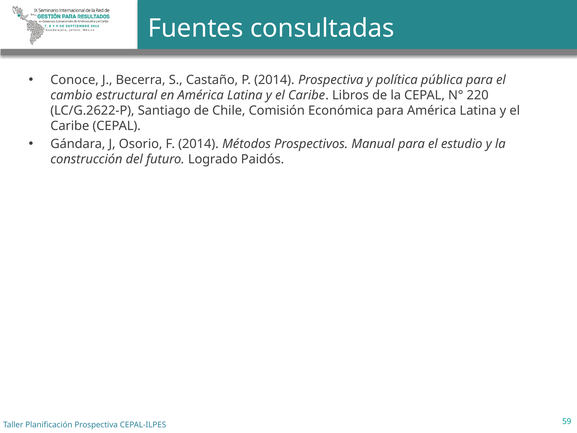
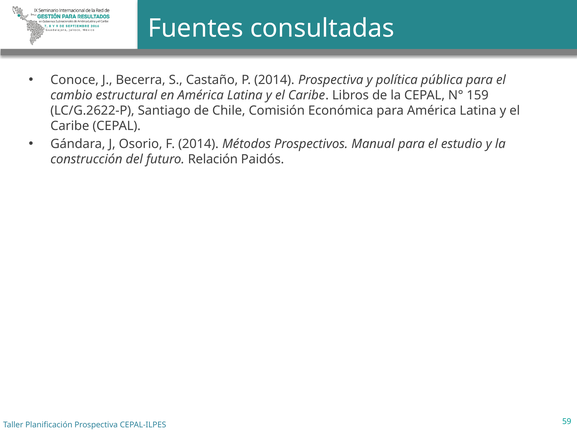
220: 220 -> 159
Logrado: Logrado -> Relación
